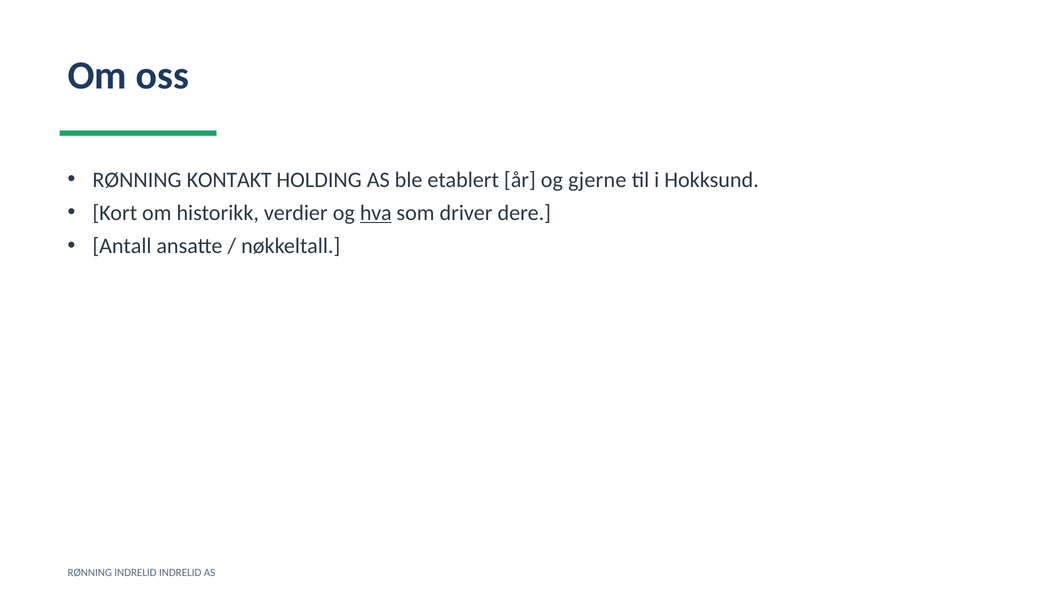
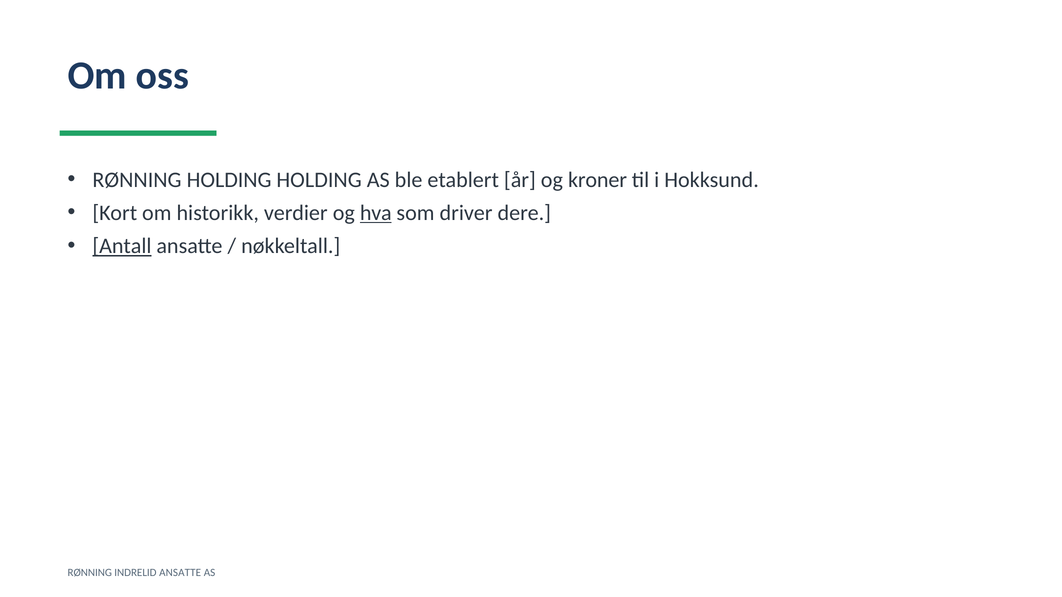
RØNNING KONTAKT: KONTAKT -> HOLDING
gjerne: gjerne -> kroner
Antall underline: none -> present
INDRELID INDRELID: INDRELID -> ANSATTE
